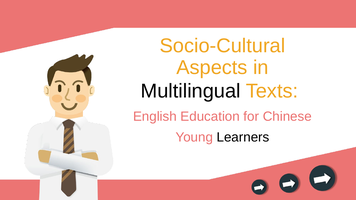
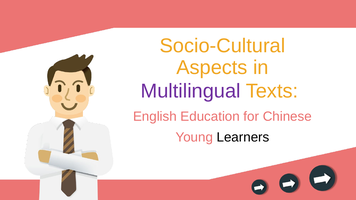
Multilingual colour: black -> purple
